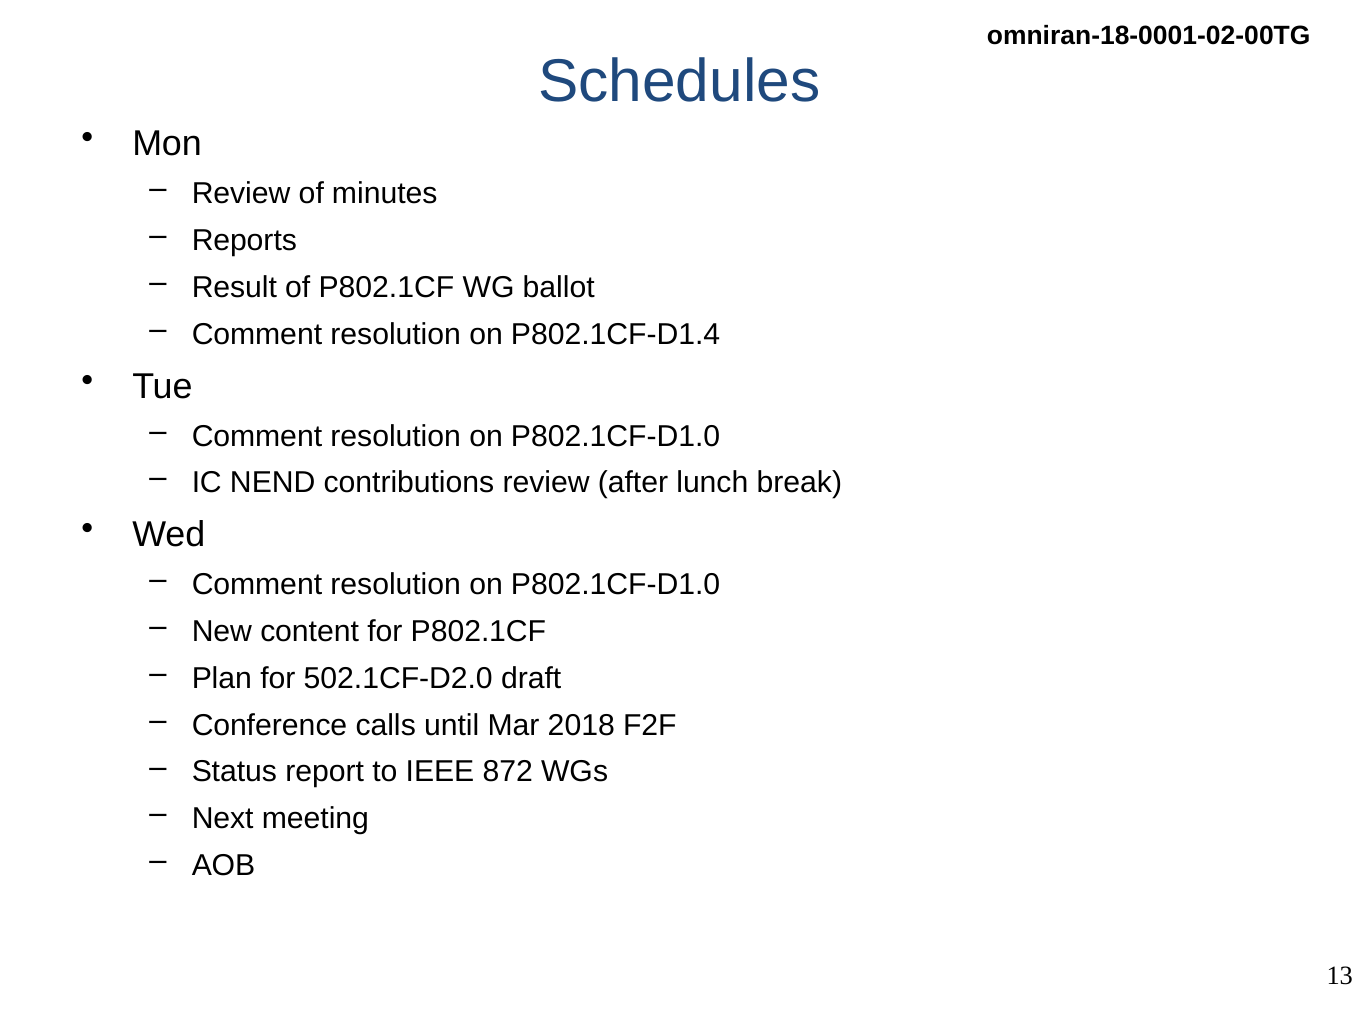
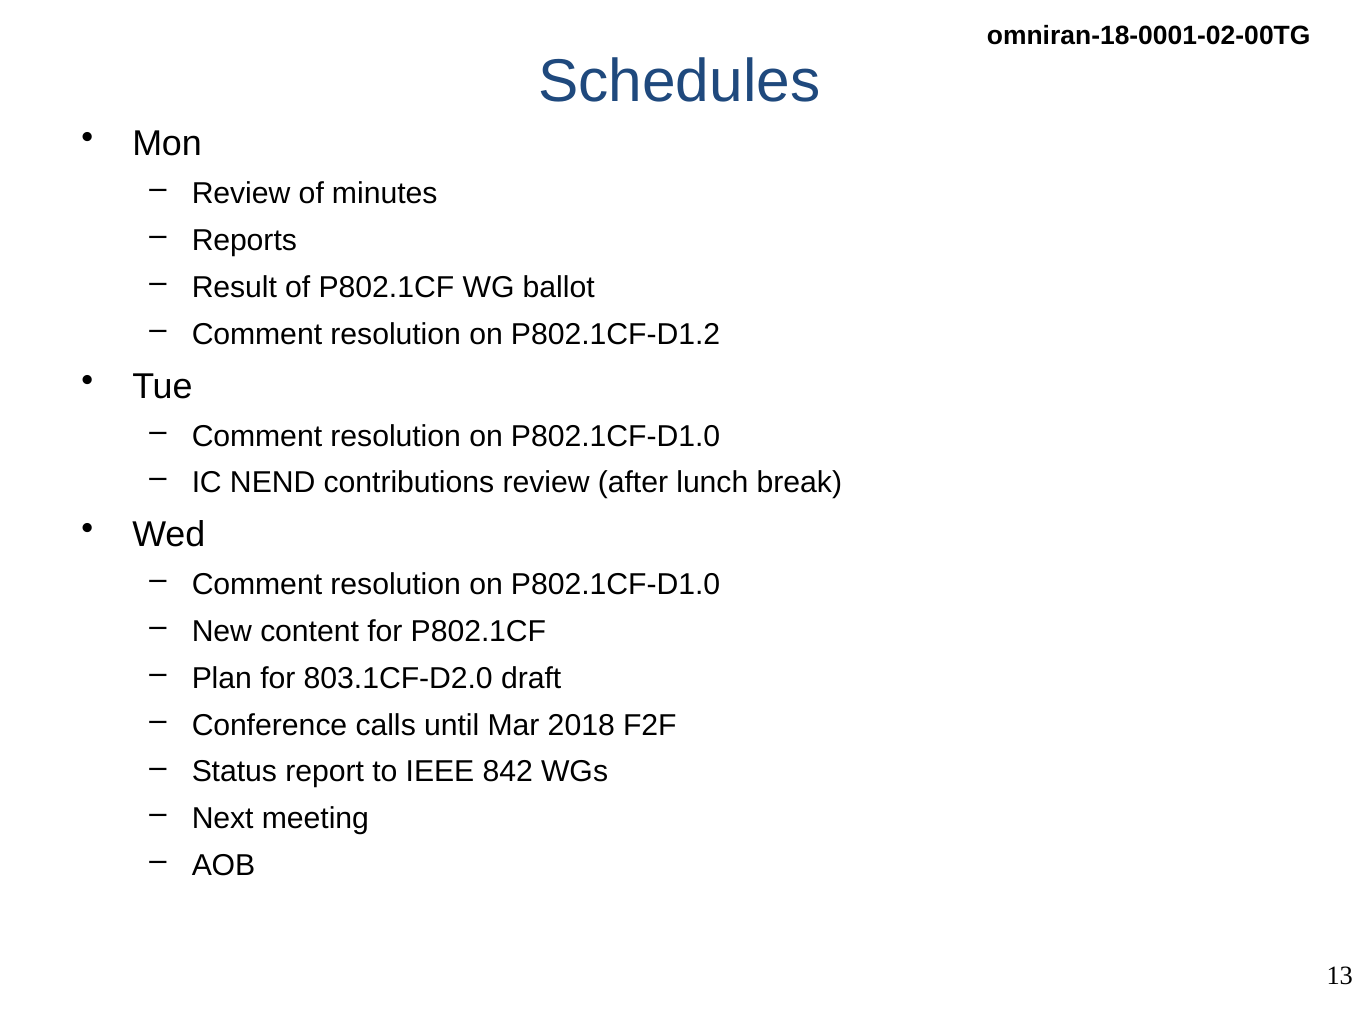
P802.1CF-D1.4: P802.1CF-D1.4 -> P802.1CF-D1.2
502.1CF-D2.0: 502.1CF-D2.0 -> 803.1CF-D2.0
872: 872 -> 842
